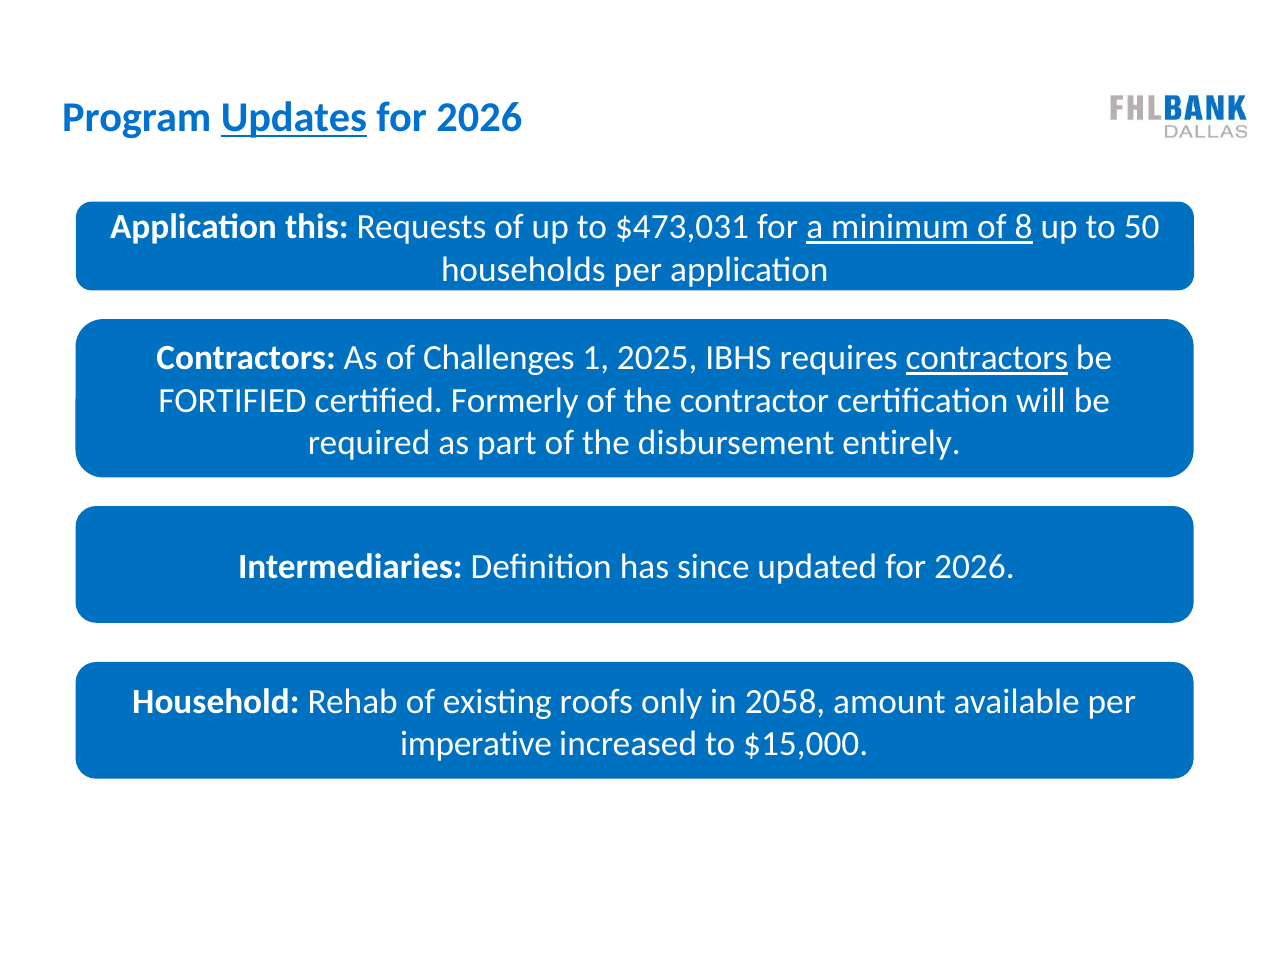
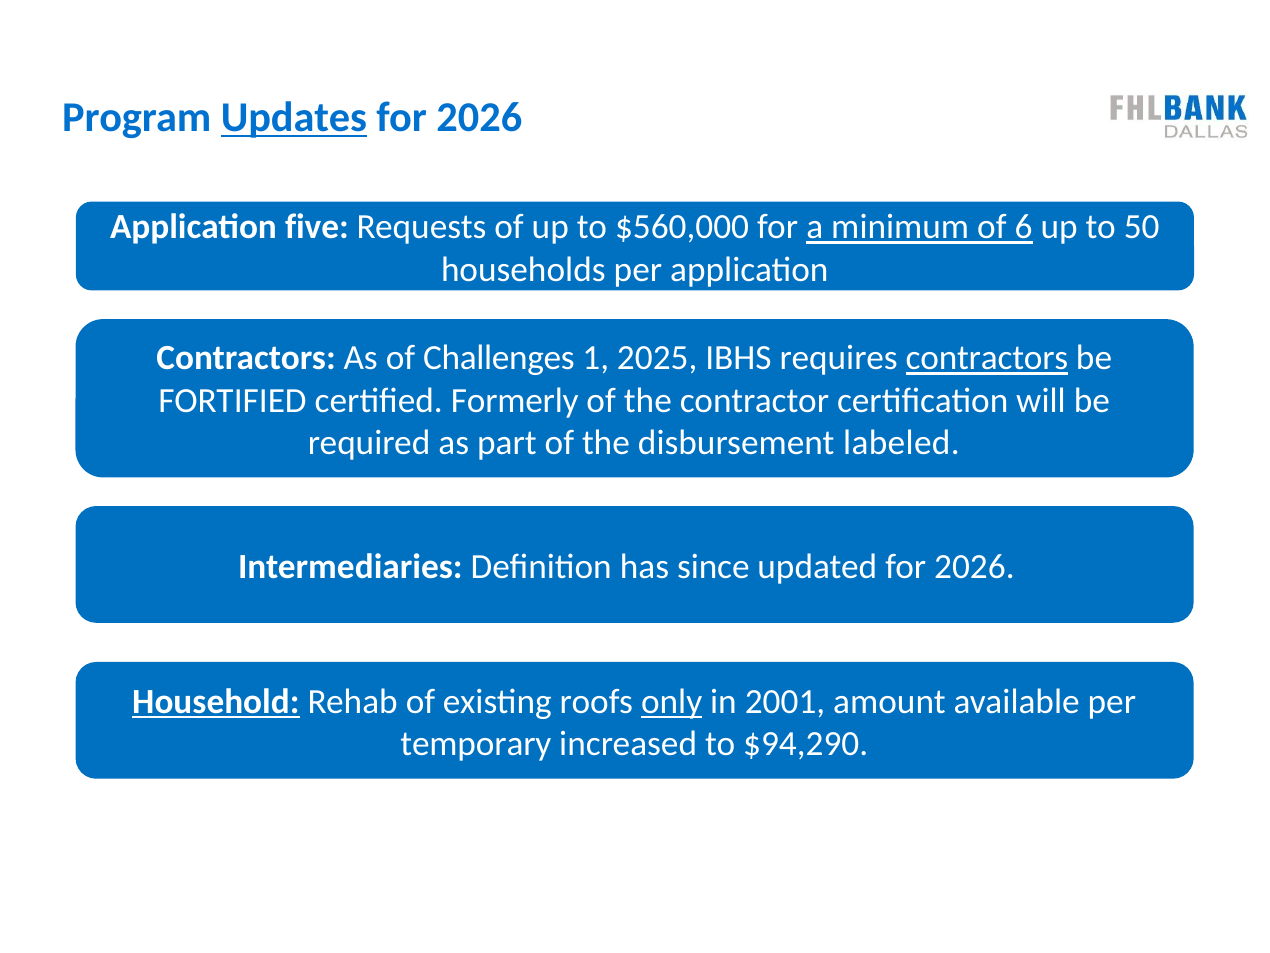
this: this -> five
$473,031: $473,031 -> $560,000
8: 8 -> 6
entirely: entirely -> labeled
Household underline: none -> present
only underline: none -> present
2058: 2058 -> 2001
imperative: imperative -> temporary
$15,000: $15,000 -> $94,290
